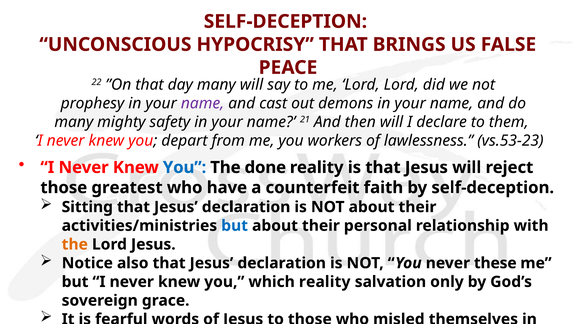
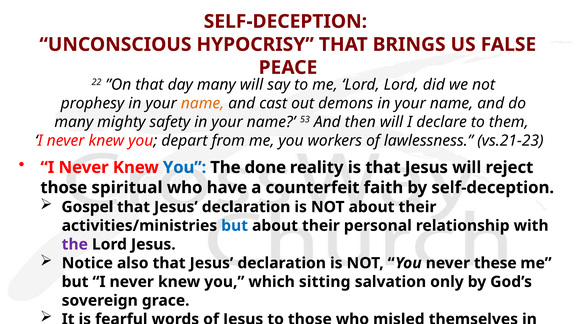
name at (203, 103) colour: purple -> orange
21: 21 -> 53
vs.53-23: vs.53-23 -> vs.21-23
greatest: greatest -> spiritual
Sitting: Sitting -> Gospel
the at (75, 244) colour: orange -> purple
which reality: reality -> sitting
